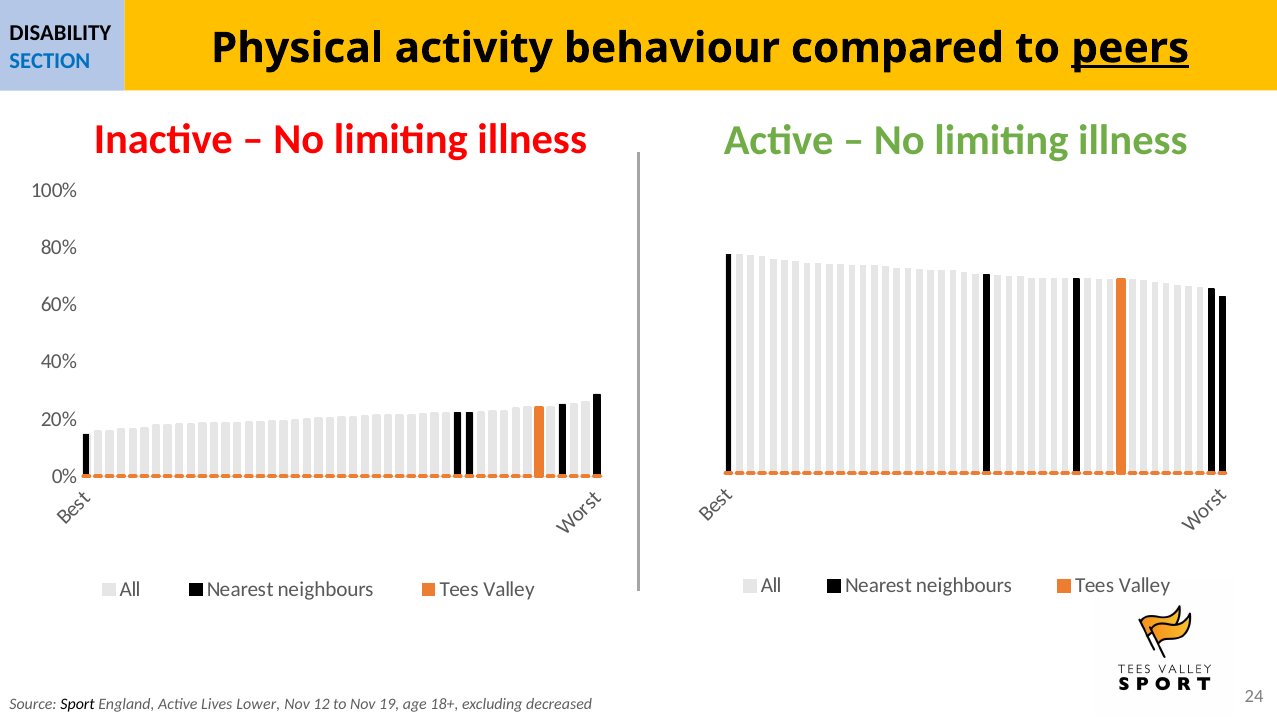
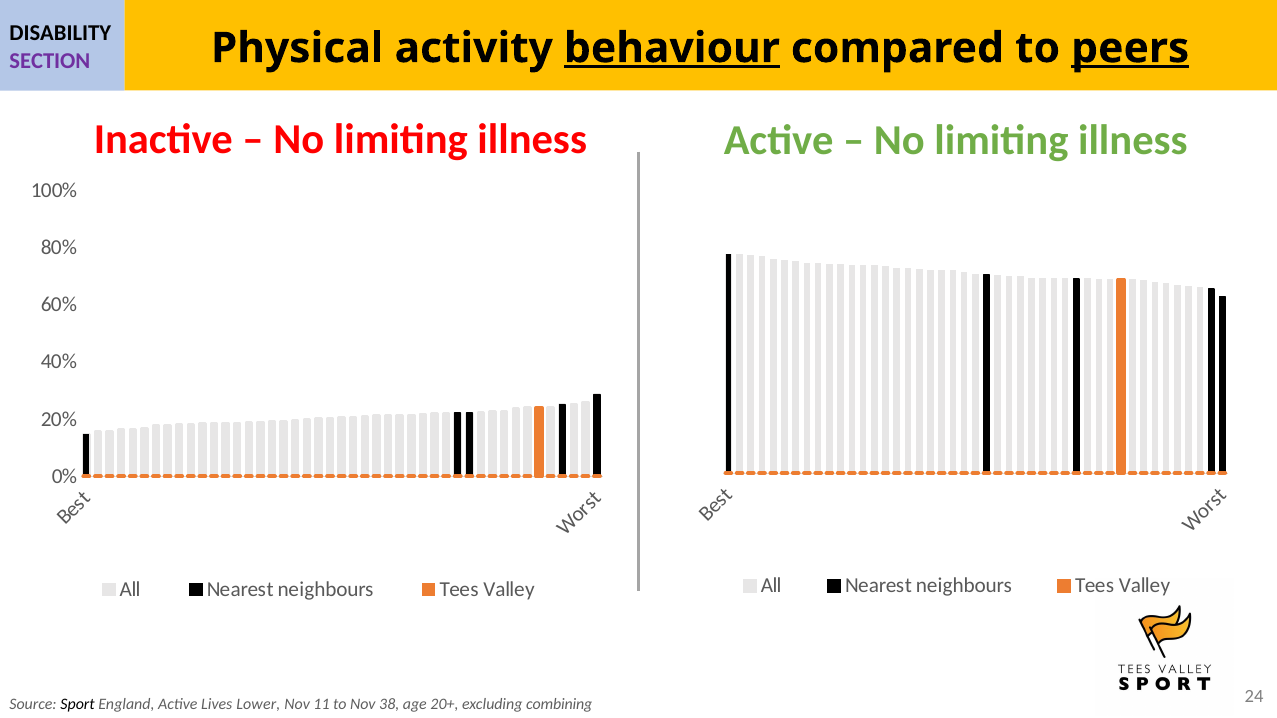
behaviour underline: none -> present
SECTION colour: blue -> purple
12: 12 -> 11
19: 19 -> 38
18+: 18+ -> 20+
decreased: decreased -> combining
